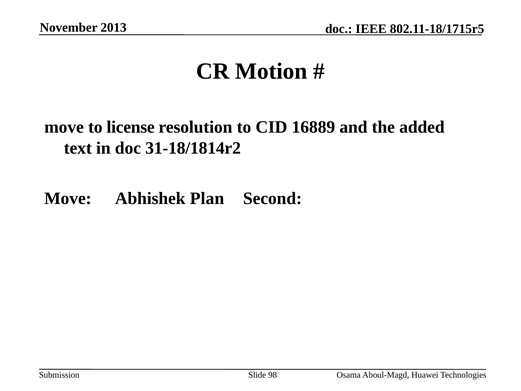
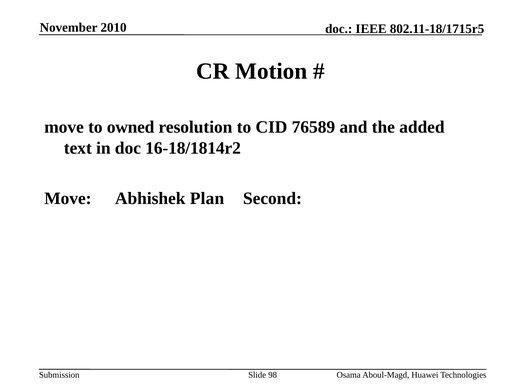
2013: 2013 -> 2010
license: license -> owned
16889: 16889 -> 76589
31-18/1814r2: 31-18/1814r2 -> 16-18/1814r2
